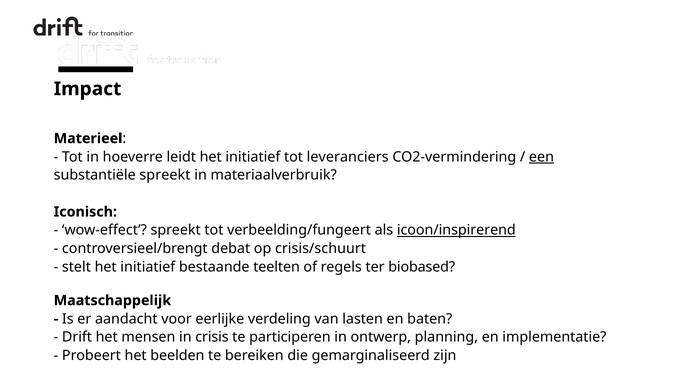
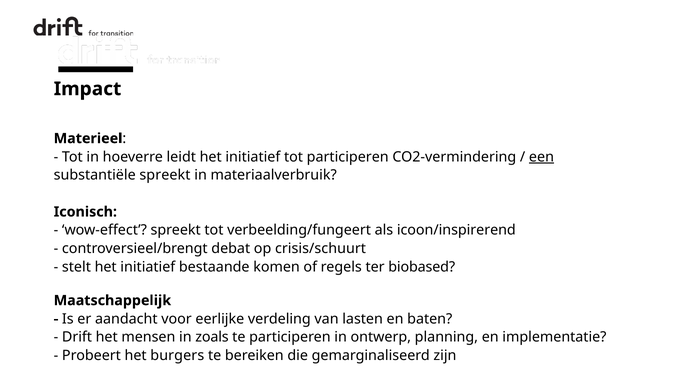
tot leveranciers: leveranciers -> participeren
icoon/inspirerend underline: present -> none
teelten: teelten -> komen
crisis: crisis -> zoals
beelden: beelden -> burgers
